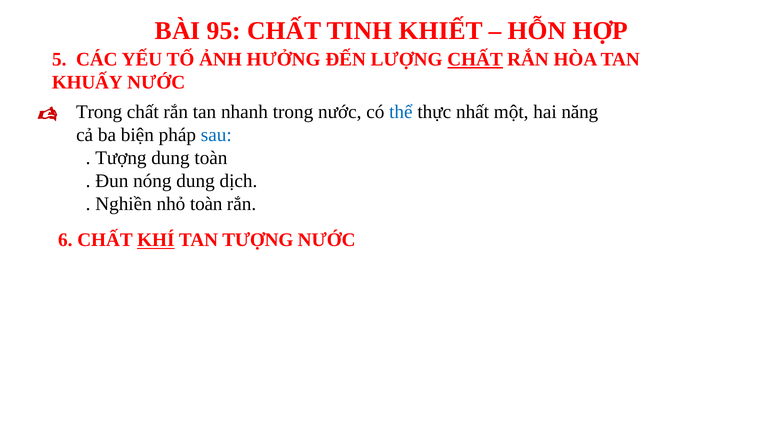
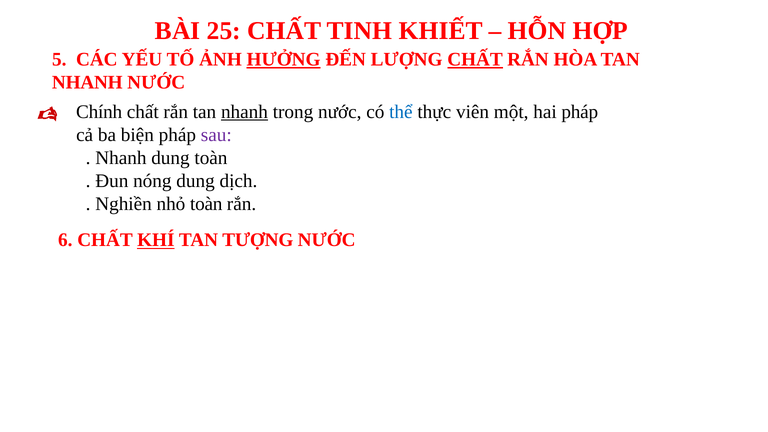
95: 95 -> 25
HƯỞNG underline: none -> present
KHUẤY at (87, 83): KHUẤY -> NHANH
Trong at (99, 112): Trong -> Chính
nhanh at (244, 112) underline: none -> present
nhất: nhất -> viên
hai năng: năng -> pháp
sau colour: blue -> purple
Tượng at (121, 158): Tượng -> Nhanh
